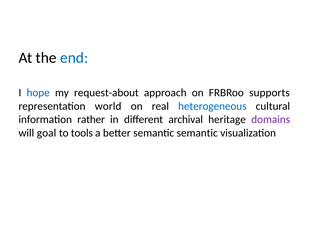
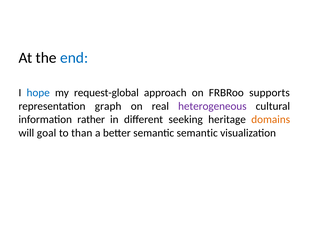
request-about: request-about -> request-global
world: world -> graph
heterogeneous colour: blue -> purple
archival: archival -> seeking
domains colour: purple -> orange
tools: tools -> than
